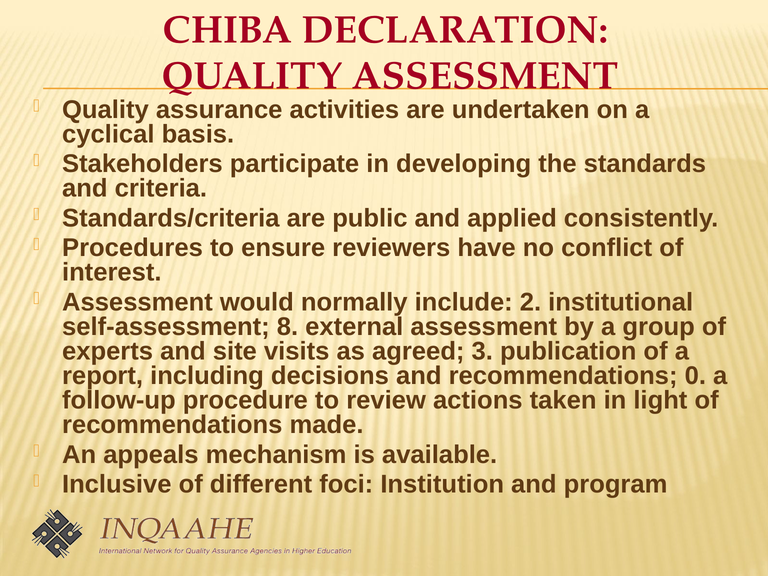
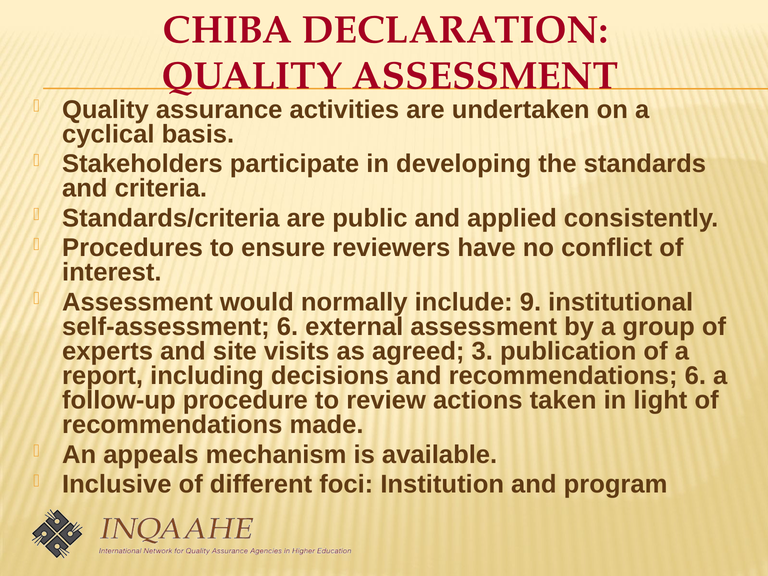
2: 2 -> 9
self-assessment 8: 8 -> 6
recommendations 0: 0 -> 6
